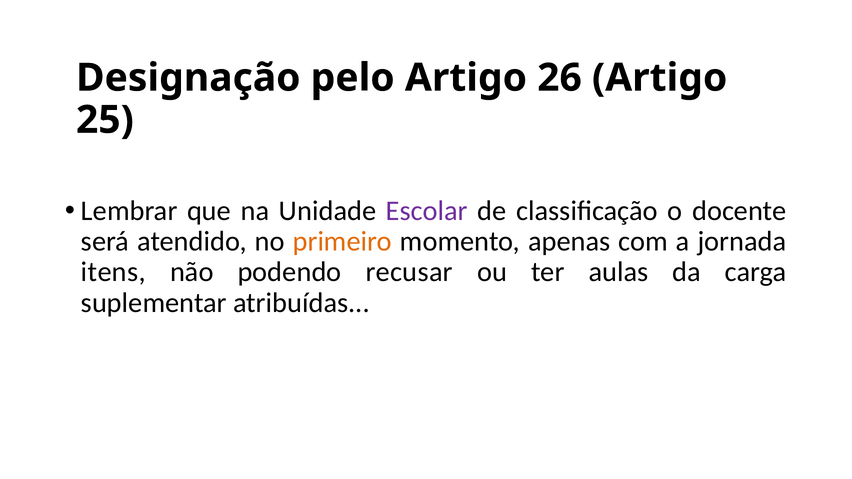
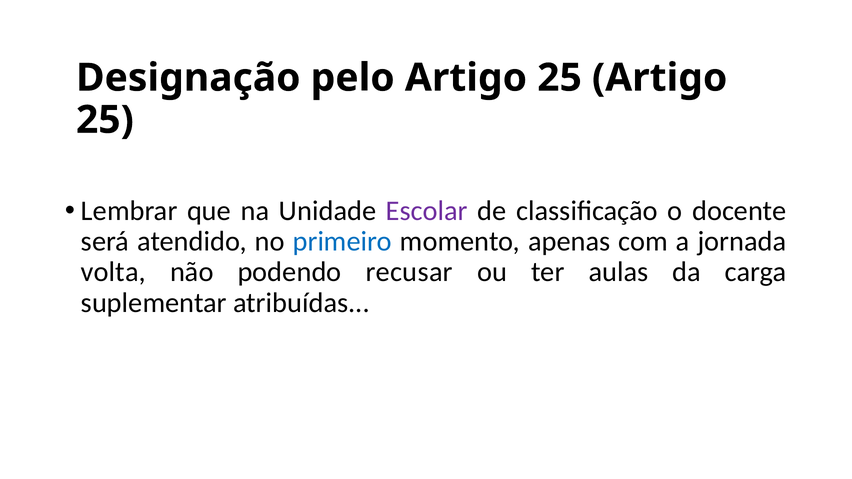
pelo Artigo 26: 26 -> 25
primeiro colour: orange -> blue
itens: itens -> volta
